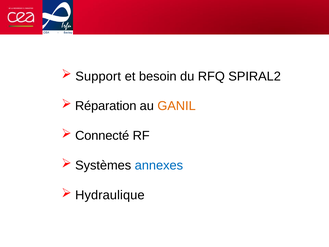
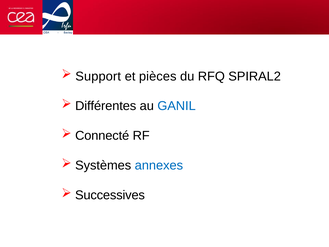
besoin: besoin -> pièces
Réparation: Réparation -> Différentes
GANIL colour: orange -> blue
Hydraulique: Hydraulique -> Successives
